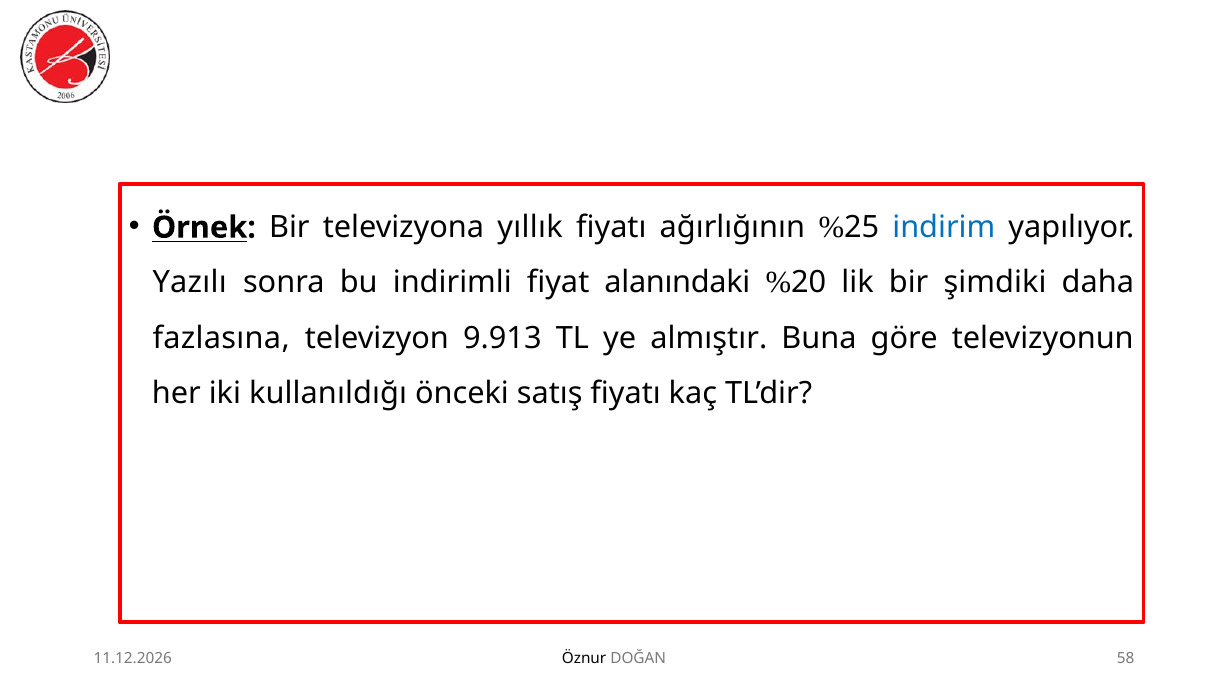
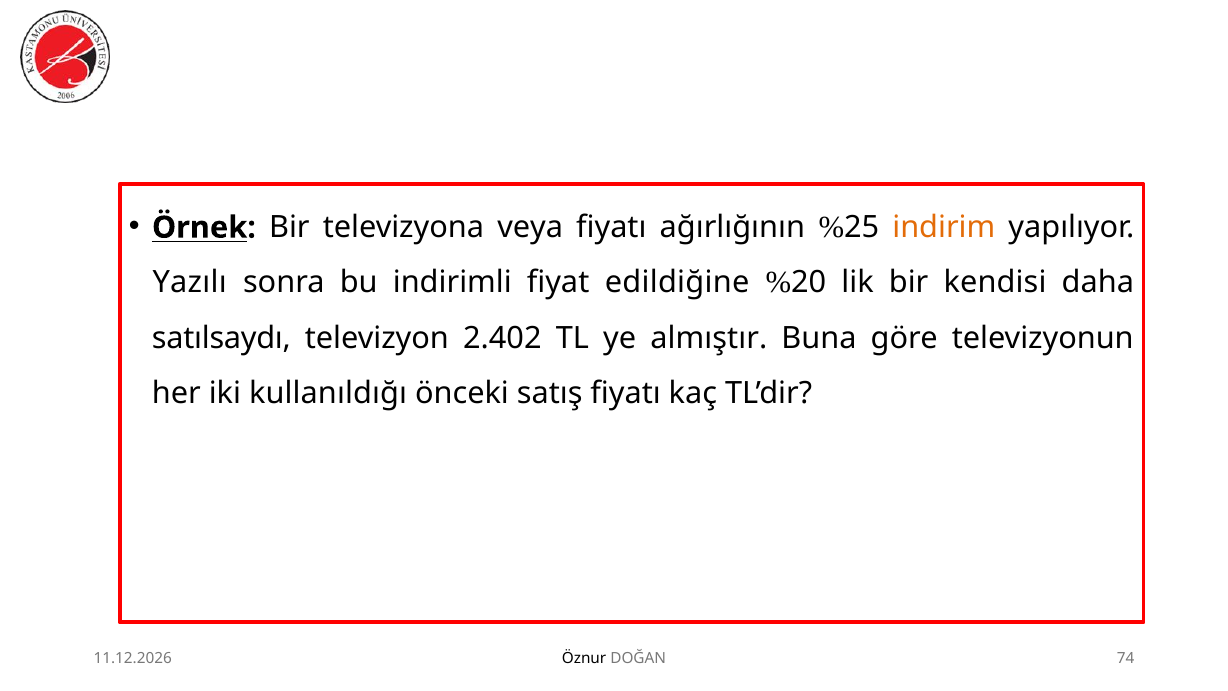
yıllık: yıllık -> veya
indirim colour: blue -> orange
alanındaki: alanındaki -> edildiğine
şimdiki: şimdiki -> kendisi
fazlasına: fazlasına -> satılsaydı
9.913: 9.913 -> 2.402
58: 58 -> 74
